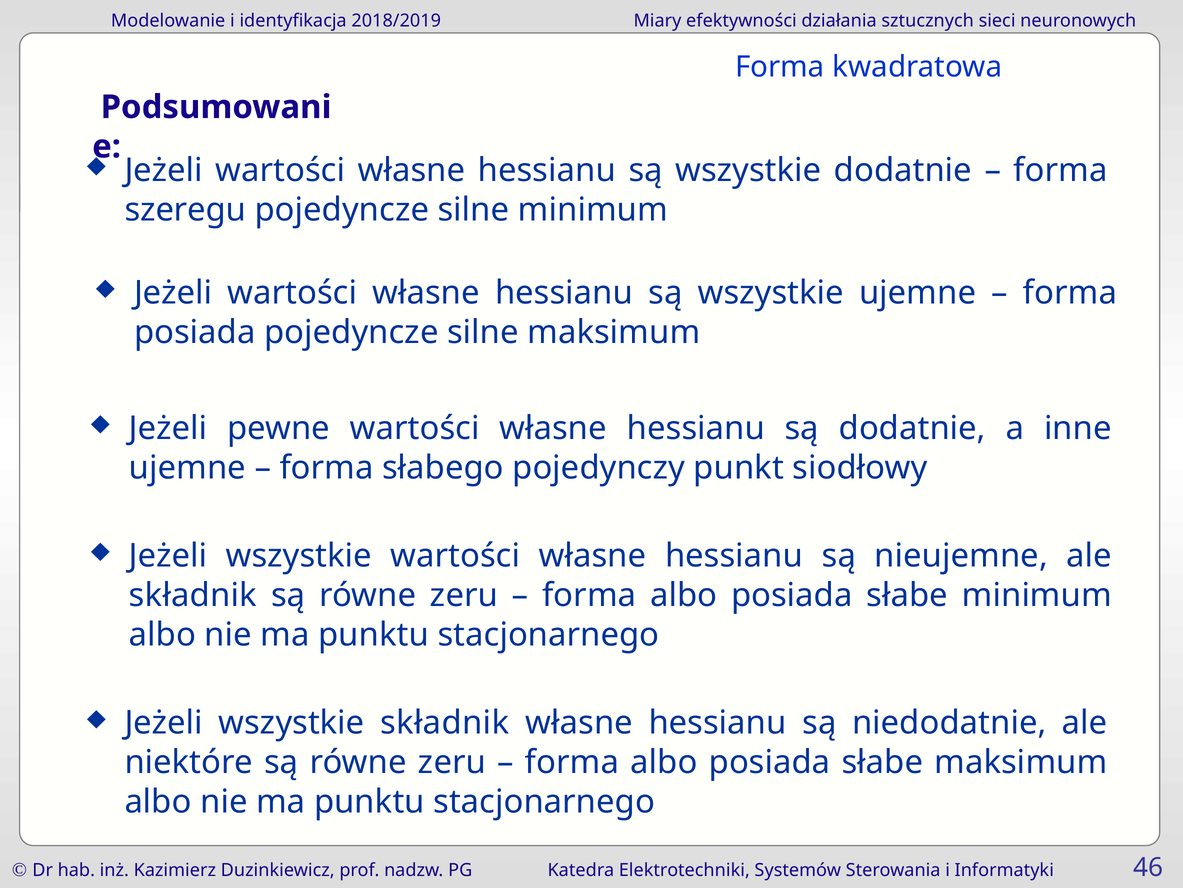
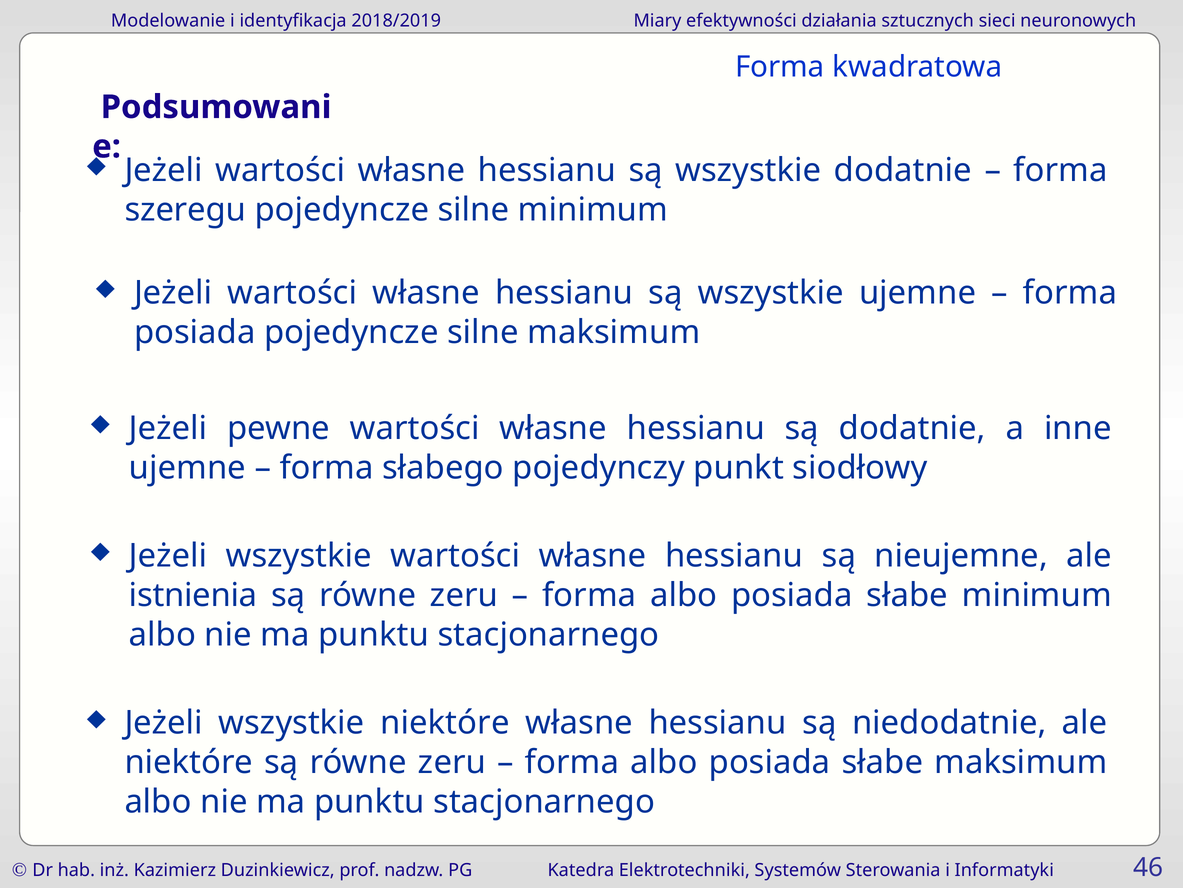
składnik at (193, 595): składnik -> istnienia
wszystkie składnik: składnik -> niektóre
